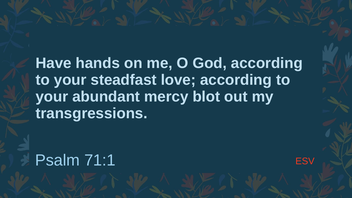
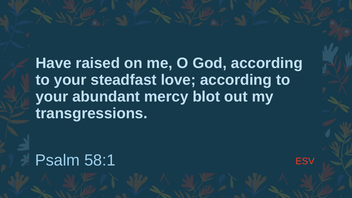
hands: hands -> raised
71:1: 71:1 -> 58:1
